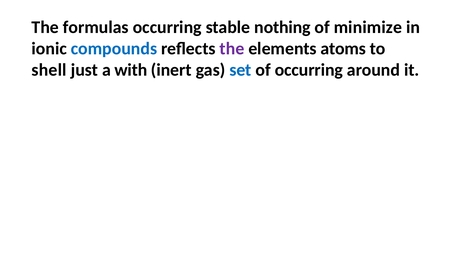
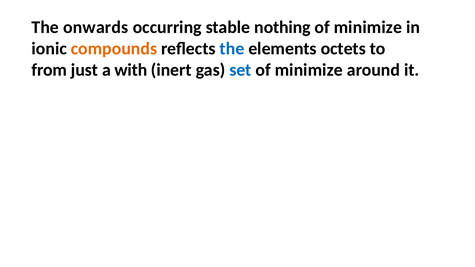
formulas: formulas -> onwards
compounds colour: blue -> orange
the at (232, 49) colour: purple -> blue
atoms: atoms -> octets
shell: shell -> from
occurring at (309, 70): occurring -> minimize
